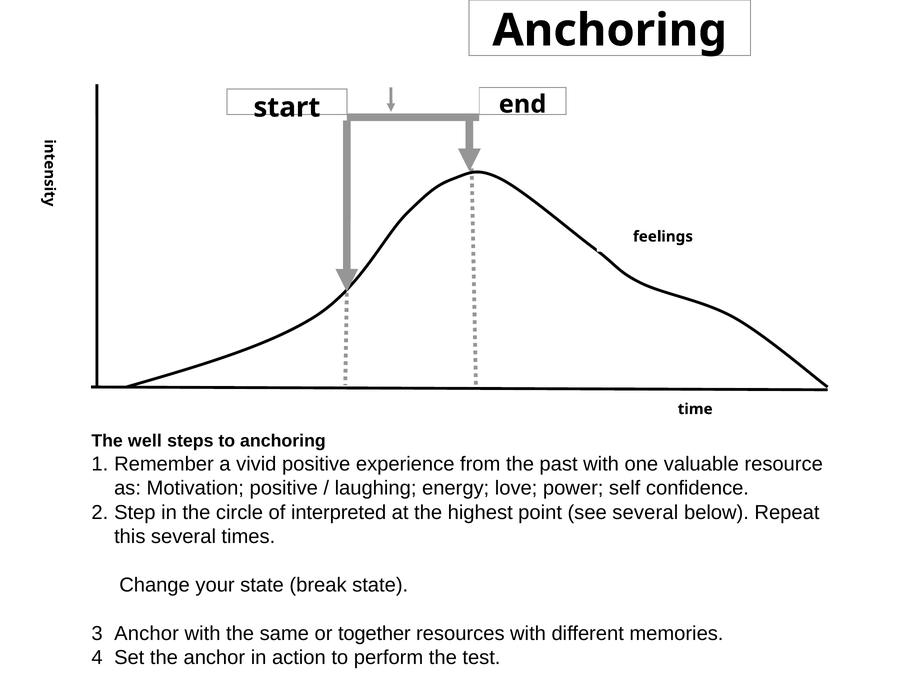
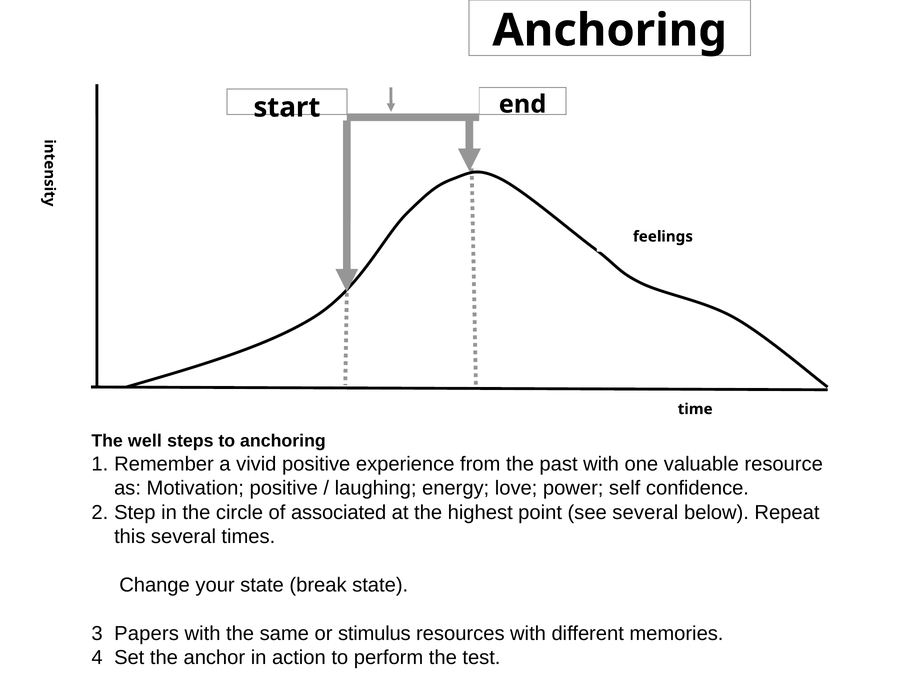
interpreted: interpreted -> associated
3 Anchor: Anchor -> Papers
together: together -> stimulus
